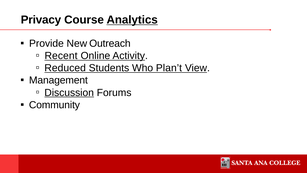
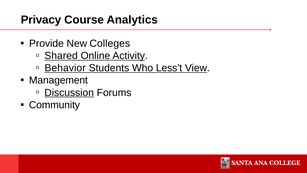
Analytics underline: present -> none
Outreach: Outreach -> Colleges
Recent: Recent -> Shared
Reduced: Reduced -> Behavior
Plan’t: Plan’t -> Less’t
